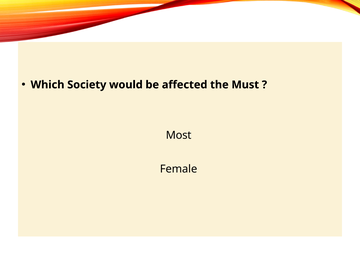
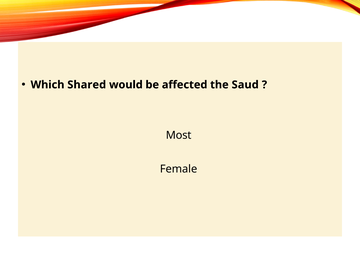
Society: Society -> Shared
Must: Must -> Saud
